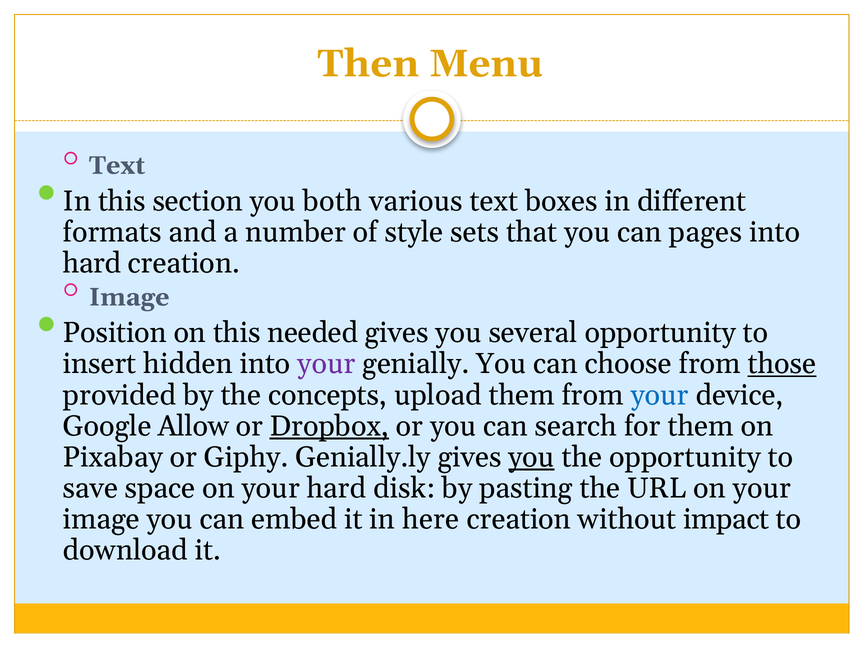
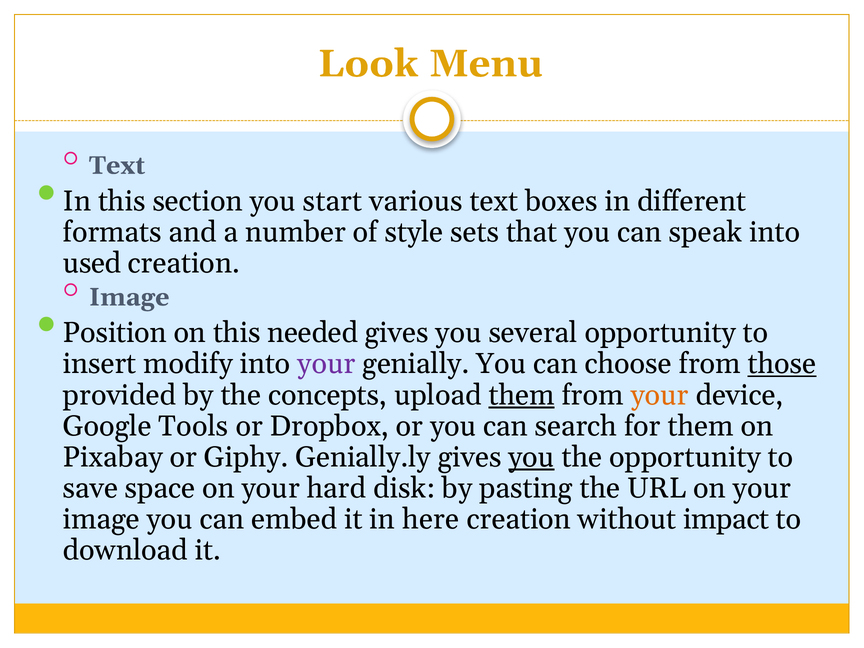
Then: Then -> Look
both: both -> start
pages: pages -> speak
hard at (92, 263): hard -> used
hidden: hidden -> modify
them at (522, 395) underline: none -> present
your at (660, 395) colour: blue -> orange
Allow: Allow -> Tools
Dropbox underline: present -> none
